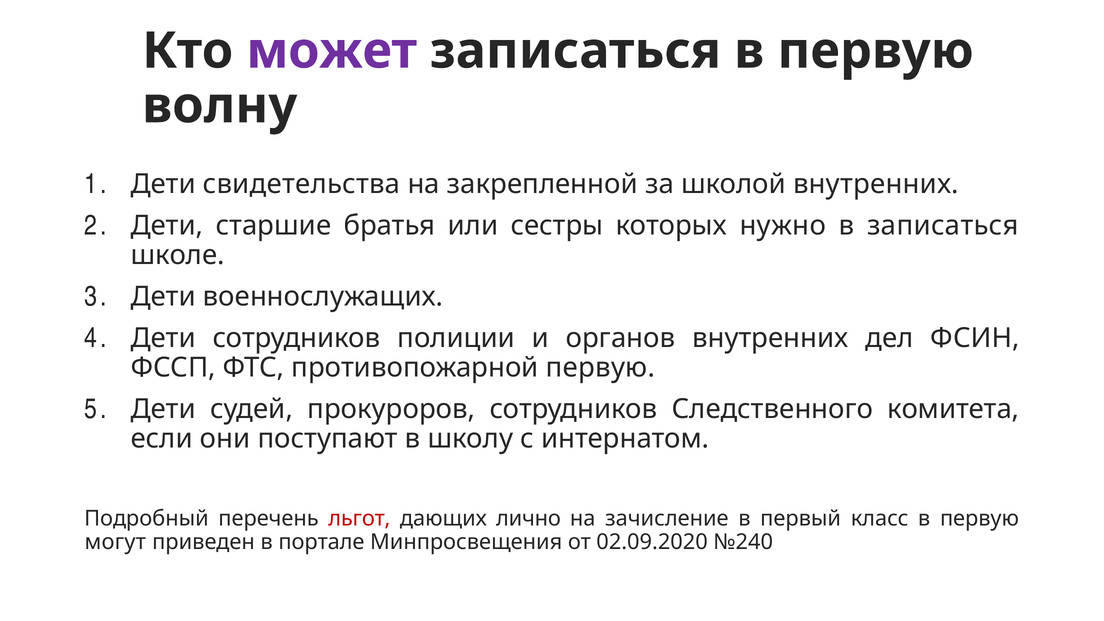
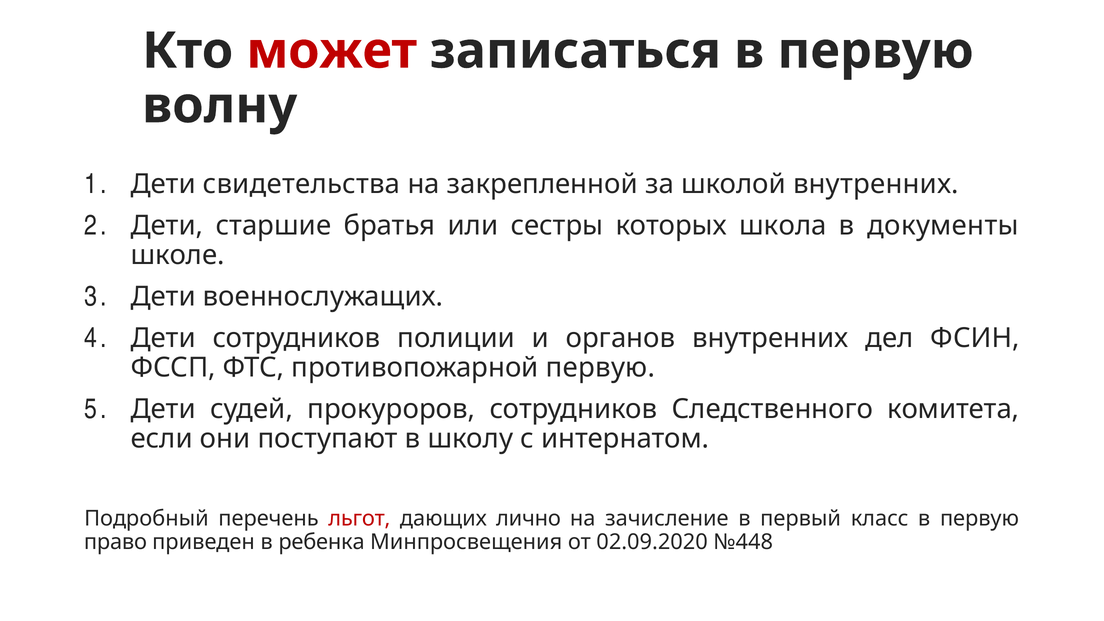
может colour: purple -> red
нужно: нужно -> школа
в записаться: записаться -> документы
могут: могут -> право
портале: портале -> ребенка
№240: №240 -> №448
